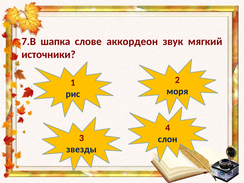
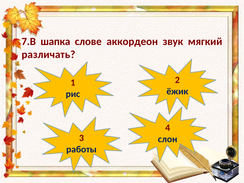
источники: источники -> различать
моря: моря -> ёжик
звезды: звезды -> работы
